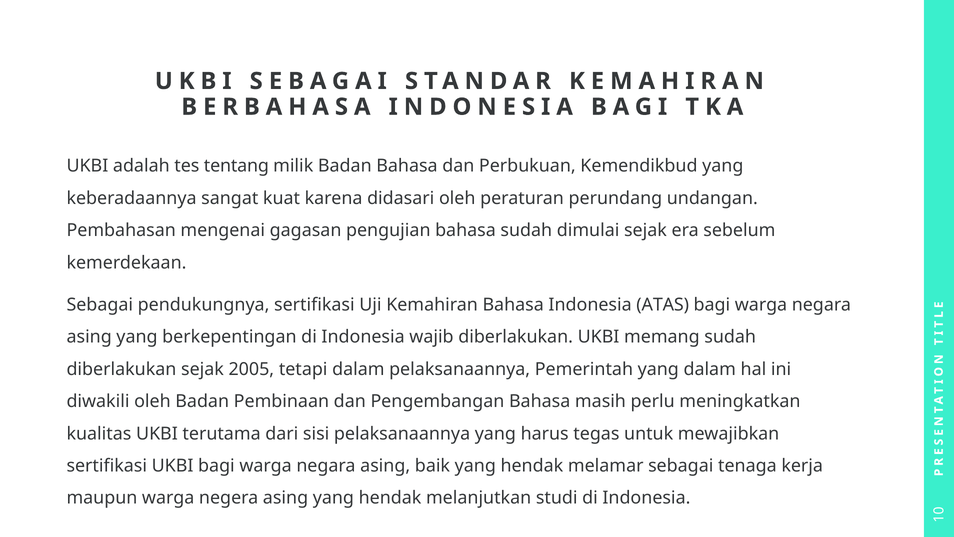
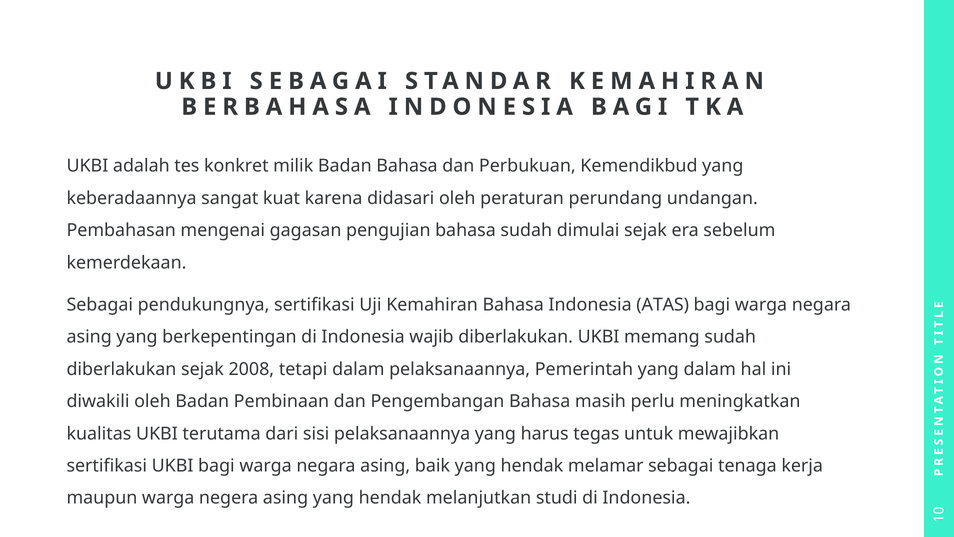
tentang: tentang -> konkret
2005: 2005 -> 2008
